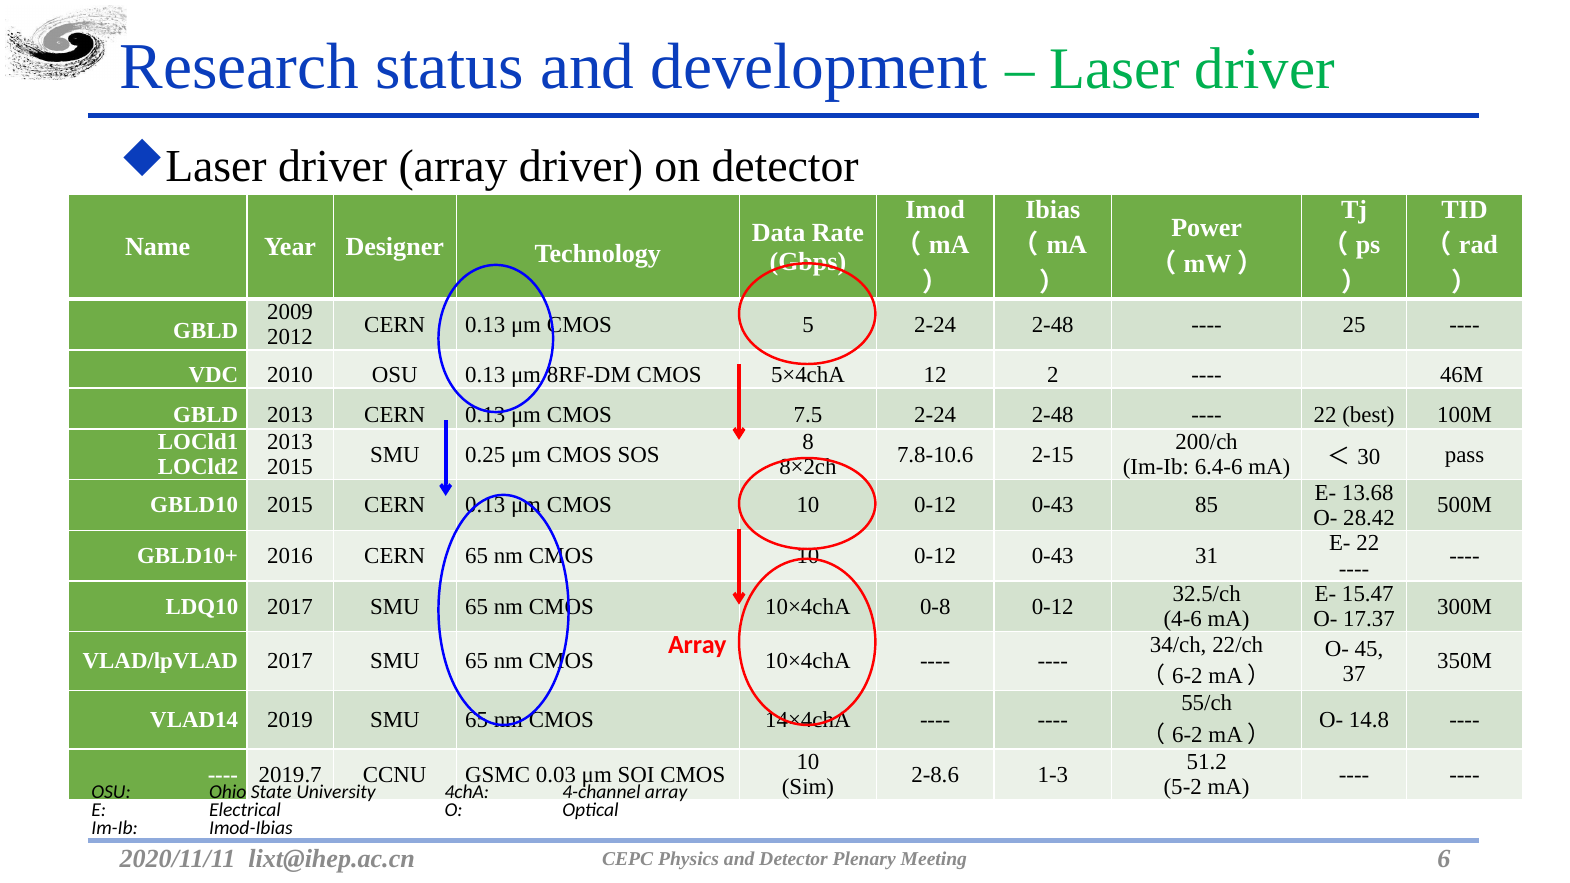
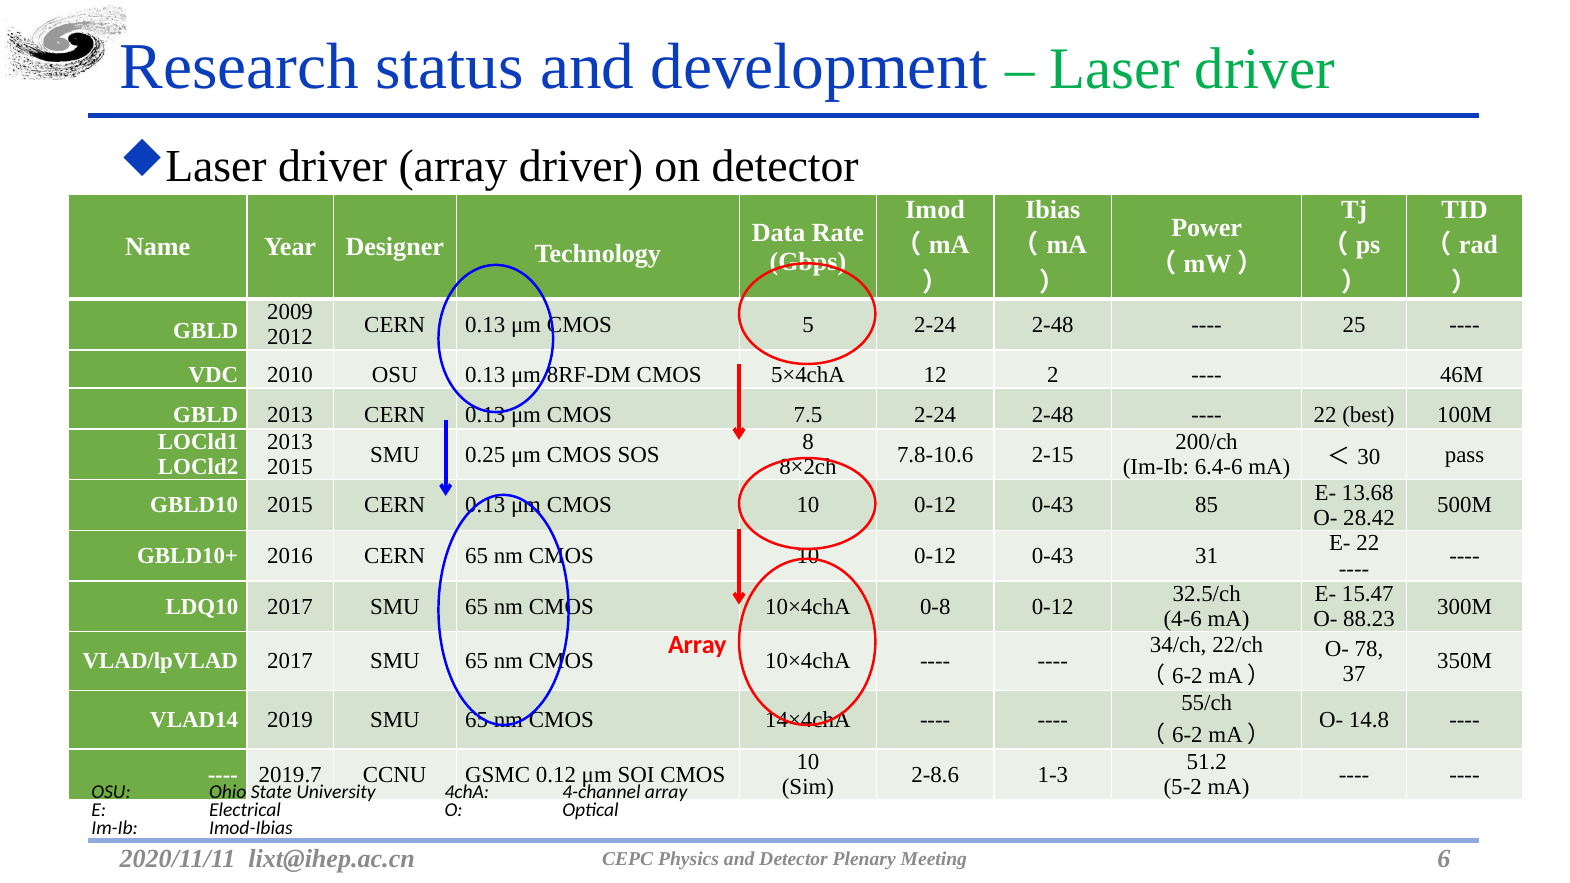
17.37: 17.37 -> 88.23
45: 45 -> 78
0.03: 0.03 -> 0.12
